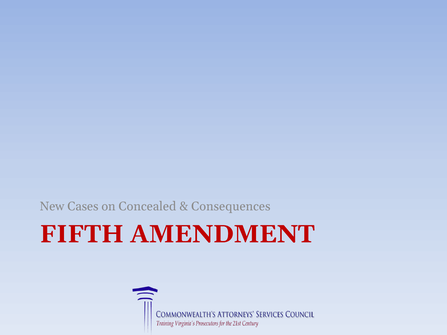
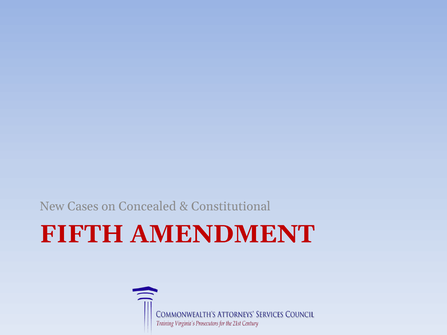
Consequences: Consequences -> Constitutional
